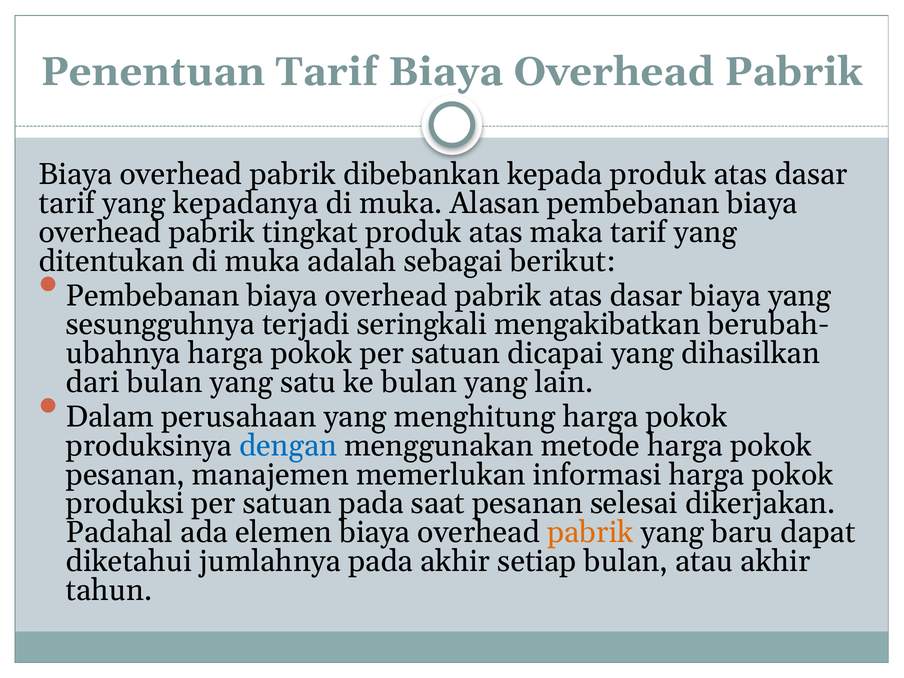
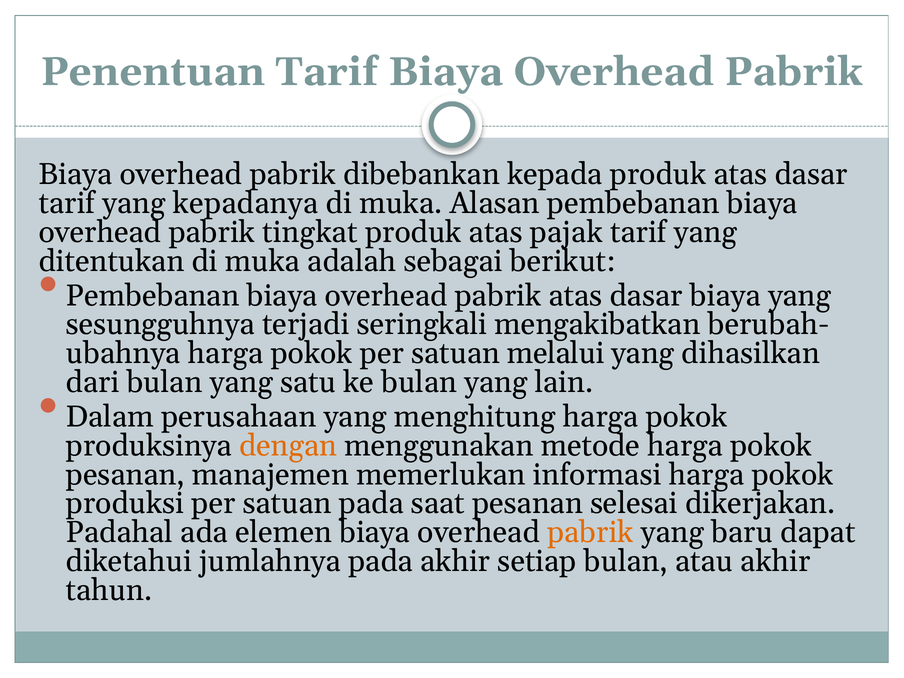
maka: maka -> pajak
dicapai: dicapai -> melalui
dengan colour: blue -> orange
